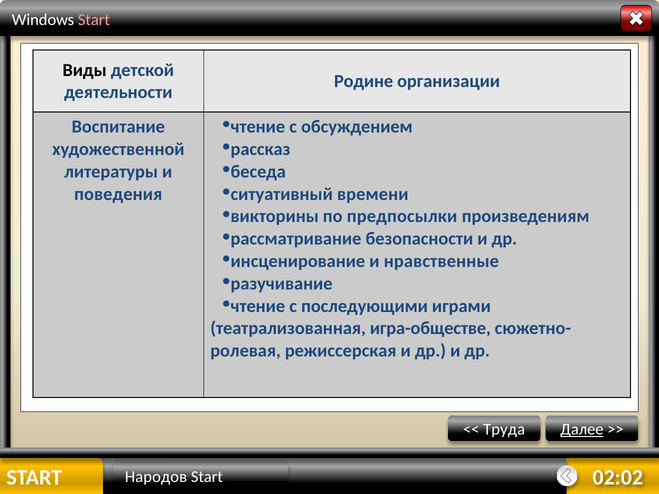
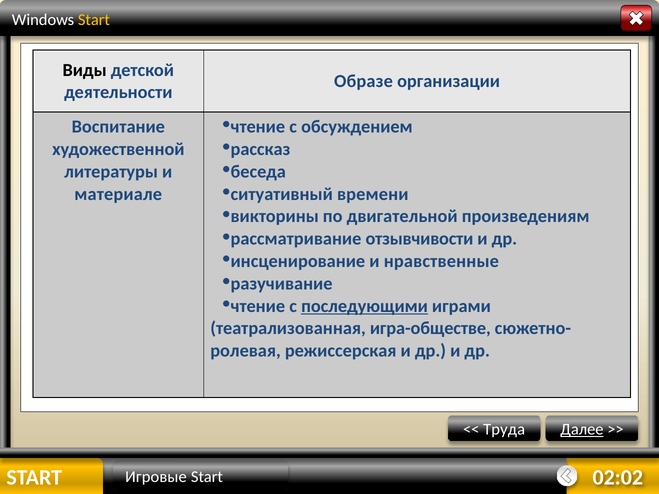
Start at (94, 20) colour: pink -> yellow
Родине: Родине -> Образе
поведения: поведения -> материале
предпосылки: предпосылки -> двигательной
безопасности: безопасности -> отзывчивости
последующими underline: none -> present
Народов: Народов -> Игровые
